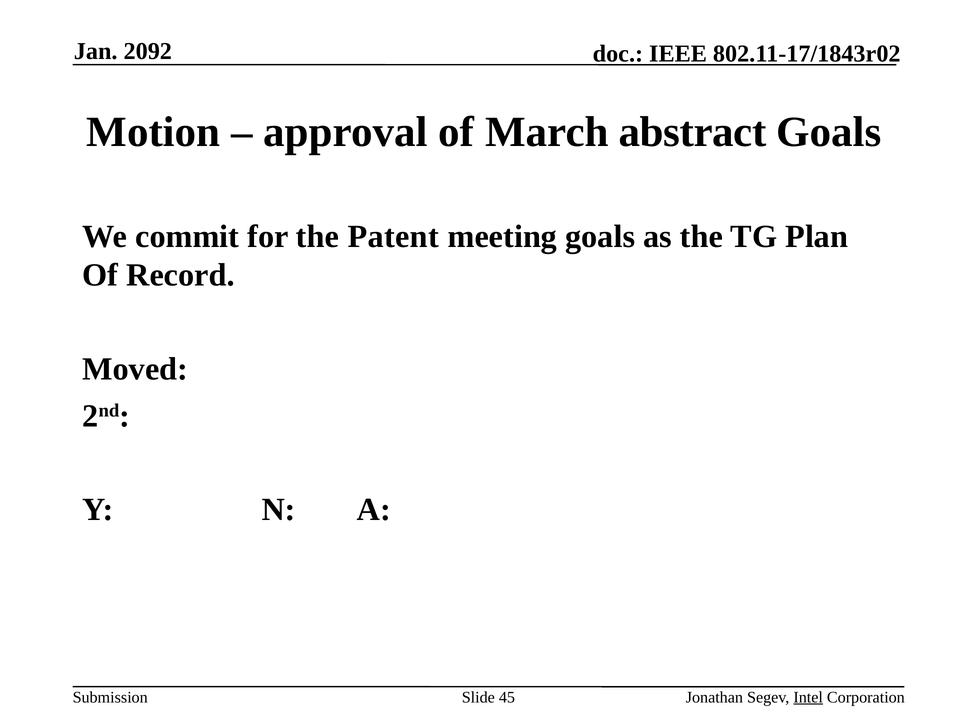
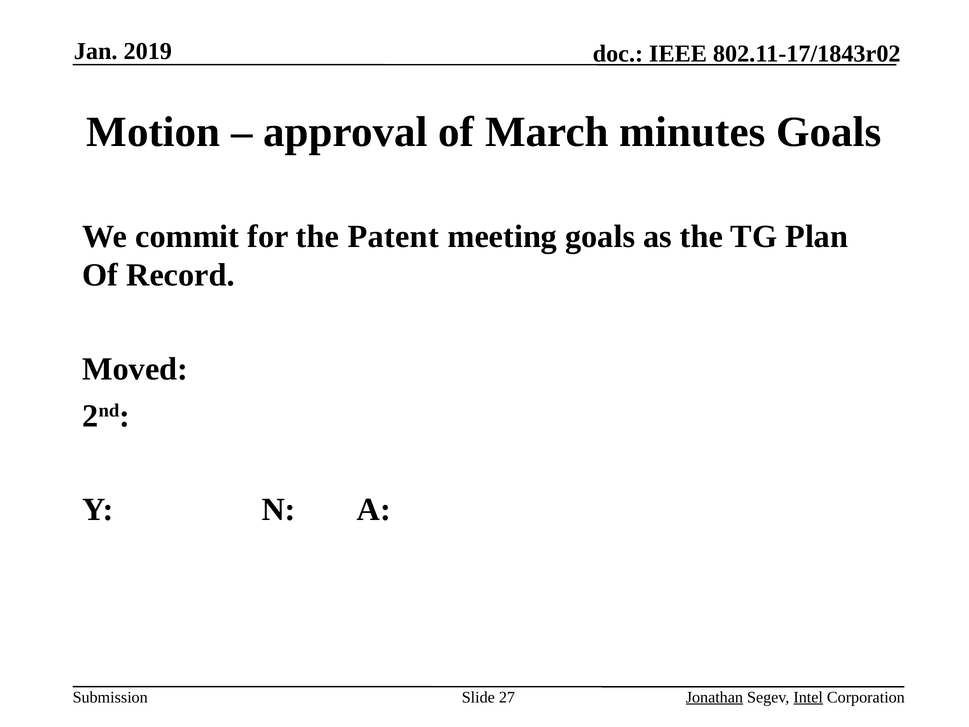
2092: 2092 -> 2019
abstract: abstract -> minutes
45: 45 -> 27
Jonathan underline: none -> present
